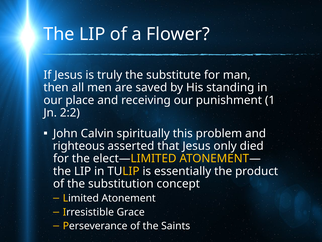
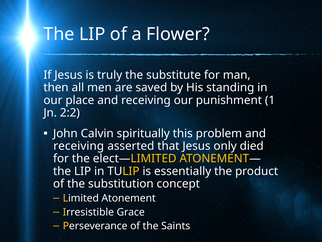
righteous at (79, 146): righteous -> receiving
